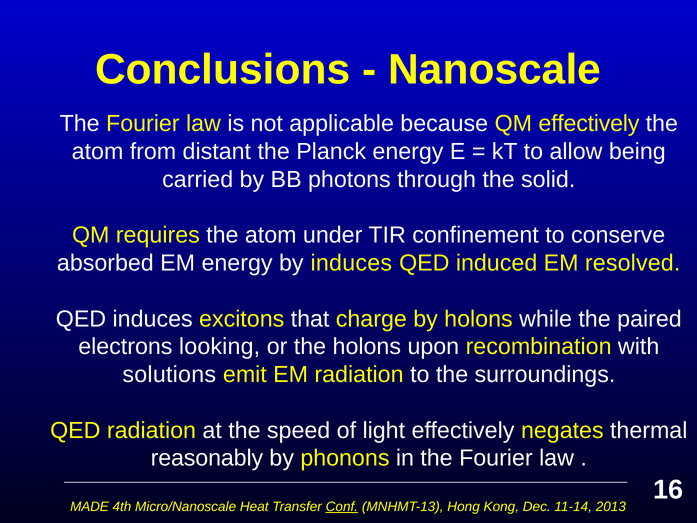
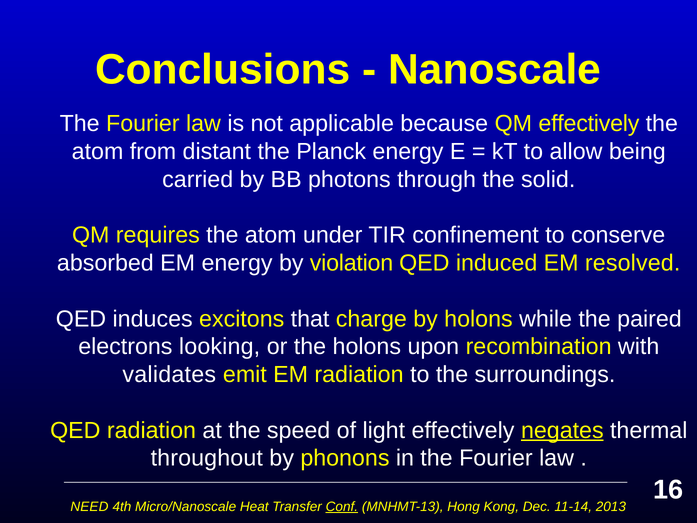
by induces: induces -> violation
solutions: solutions -> validates
negates underline: none -> present
reasonably: reasonably -> throughout
MADE: MADE -> NEED
